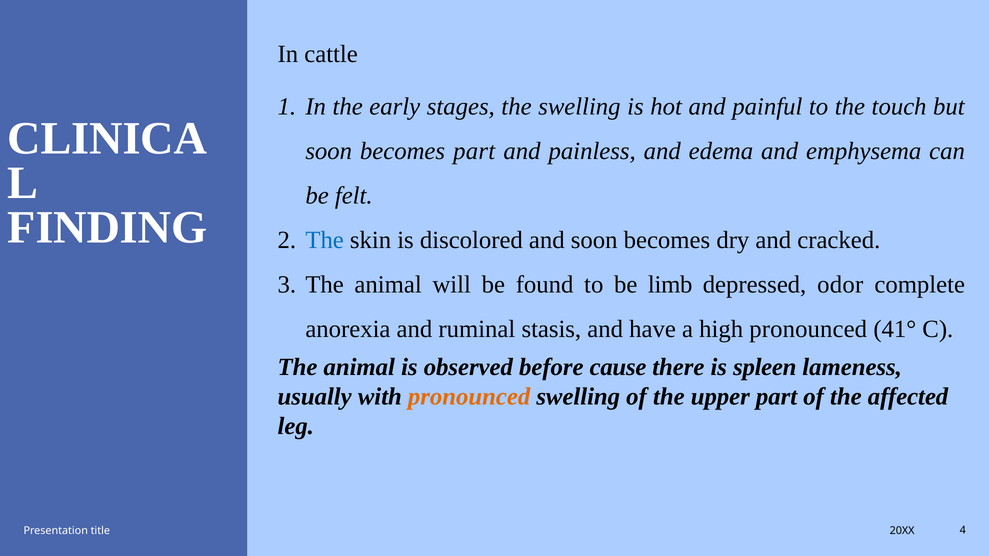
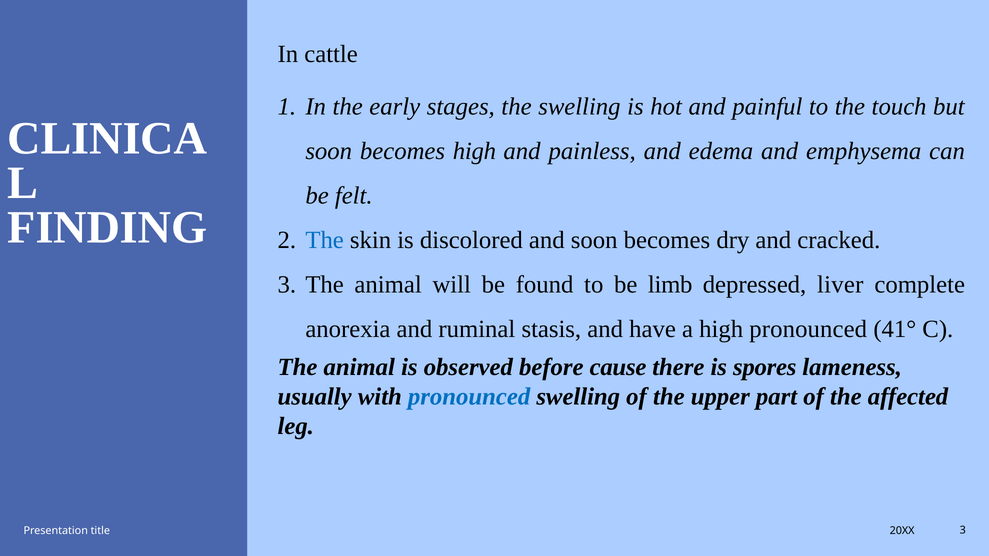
becomes part: part -> high
odor: odor -> liver
spleen: spleen -> spores
pronounced at (469, 397) colour: orange -> blue
20XX 4: 4 -> 3
